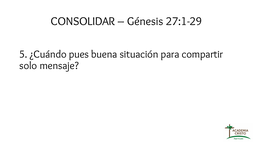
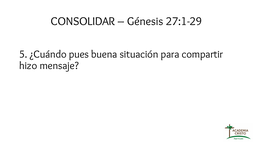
solo: solo -> hizo
